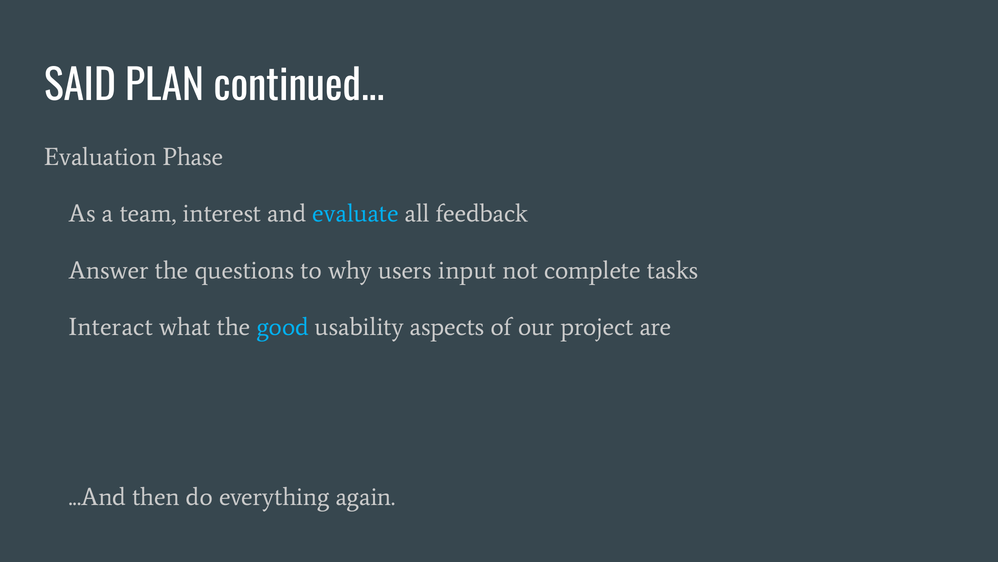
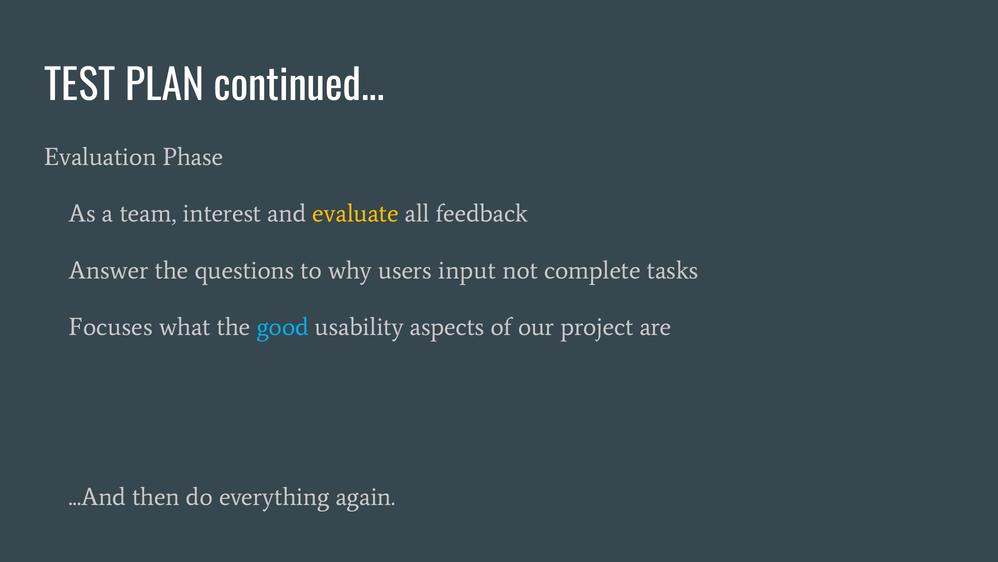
SAID: SAID -> TEST
evaluate colour: light blue -> yellow
Interact: Interact -> Focuses
